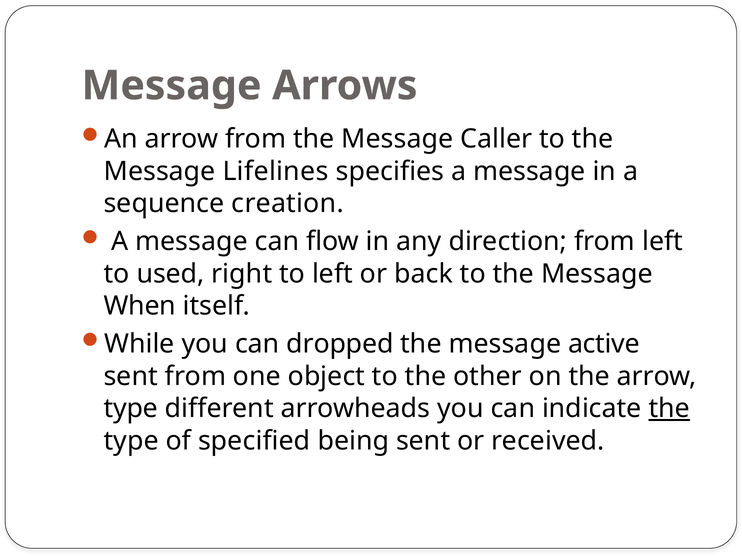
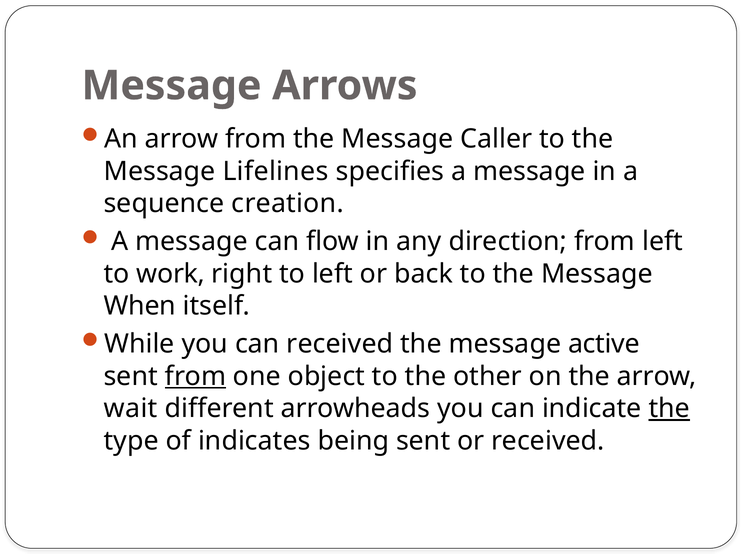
used: used -> work
can dropped: dropped -> received
from at (195, 377) underline: none -> present
type at (131, 409): type -> wait
specified: specified -> indicates
